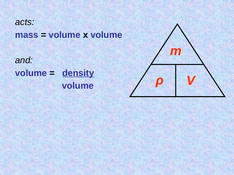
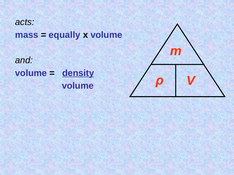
volume at (65, 35): volume -> equally
